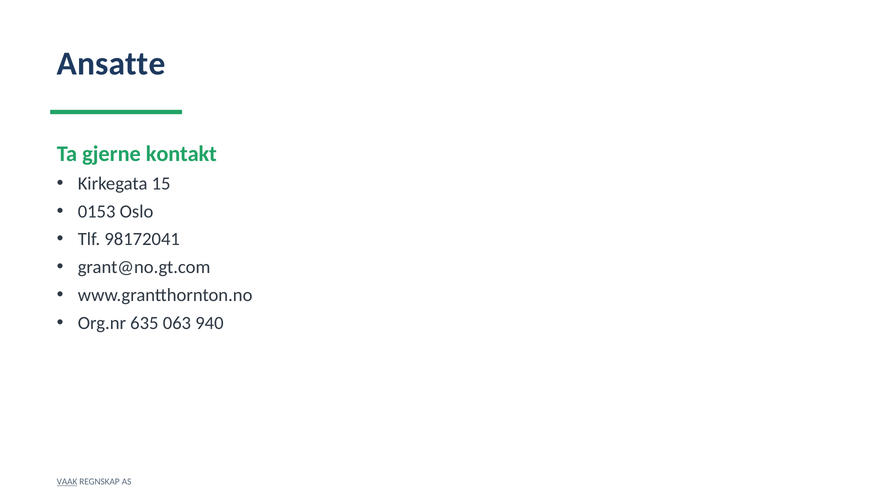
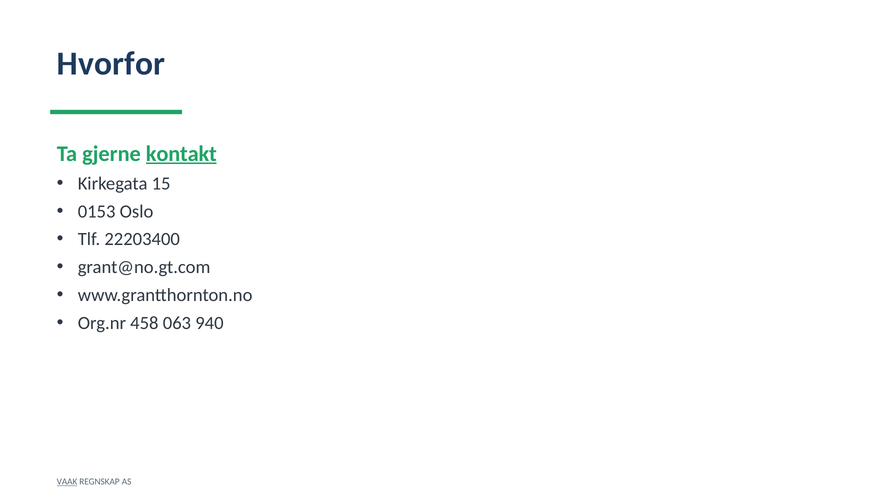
Ansatte: Ansatte -> Hvorfor
kontakt underline: none -> present
98172041: 98172041 -> 22203400
635: 635 -> 458
